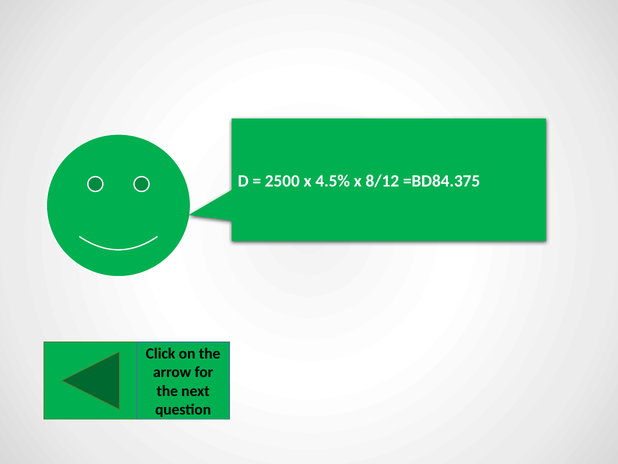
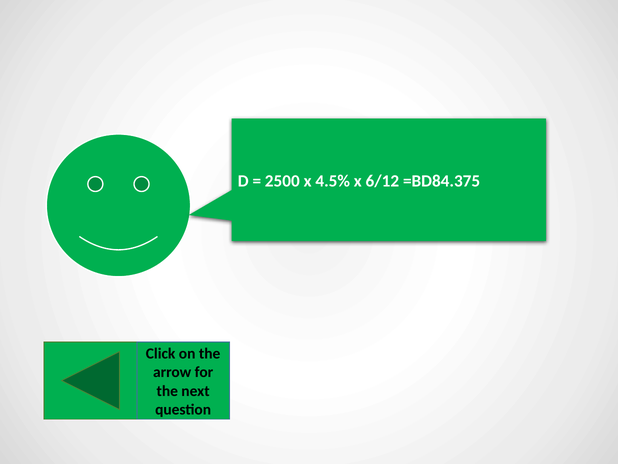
8/12: 8/12 -> 6/12
